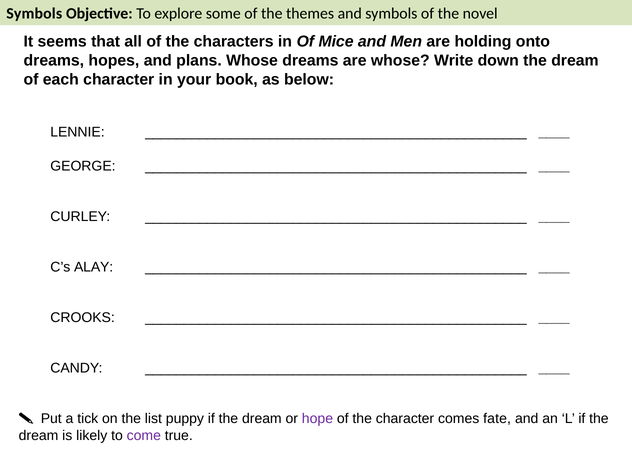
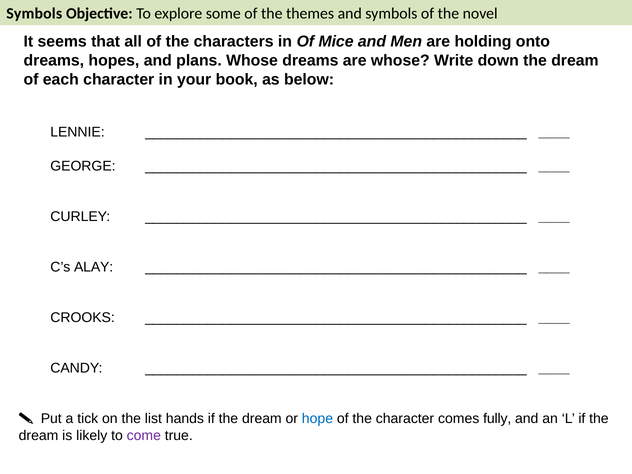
puppy: puppy -> hands
hope colour: purple -> blue
fate: fate -> fully
